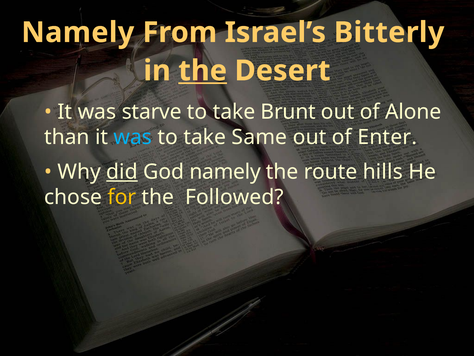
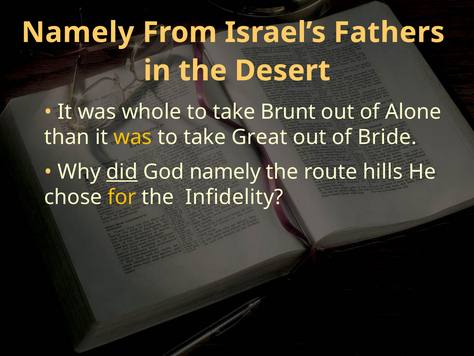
Bitterly: Bitterly -> Fathers
the at (203, 71) underline: present -> none
starve: starve -> whole
was at (133, 137) colour: light blue -> yellow
Same: Same -> Great
Enter: Enter -> Bride
Followed: Followed -> Infidelity
